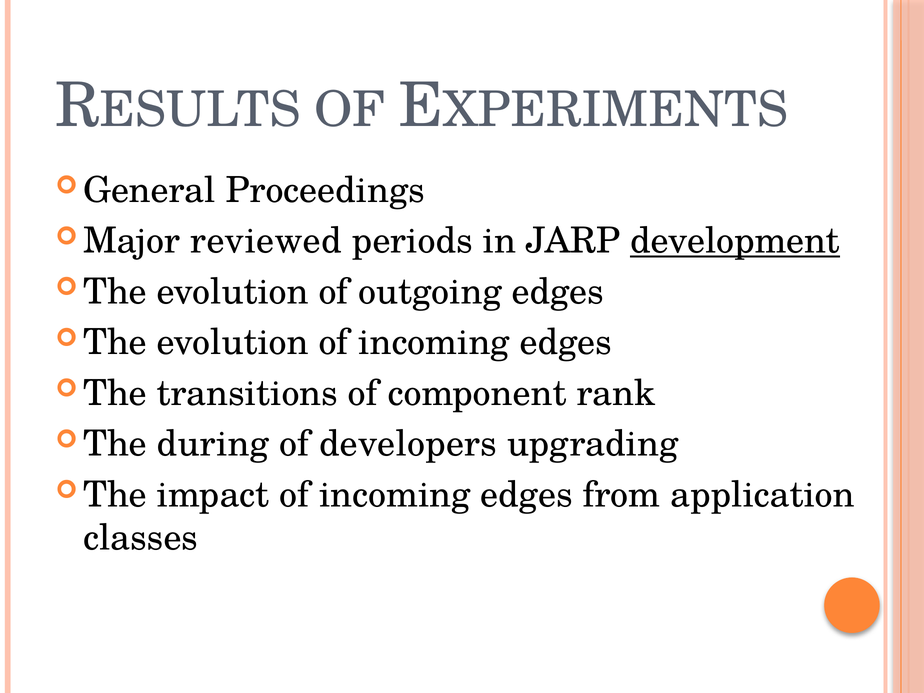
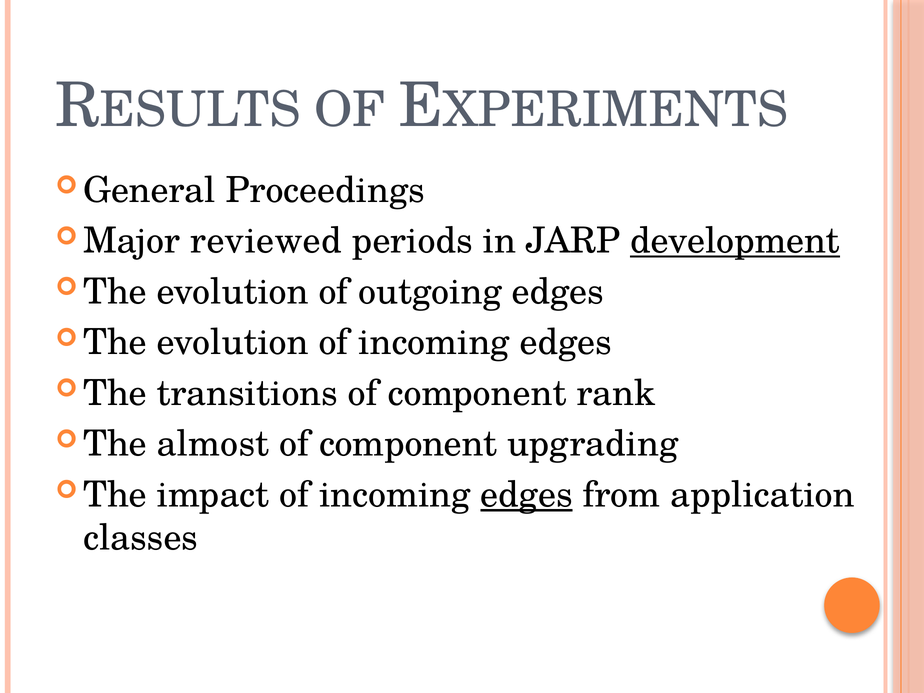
during: during -> almost
developers at (408, 444): developers -> component
edges at (527, 495) underline: none -> present
